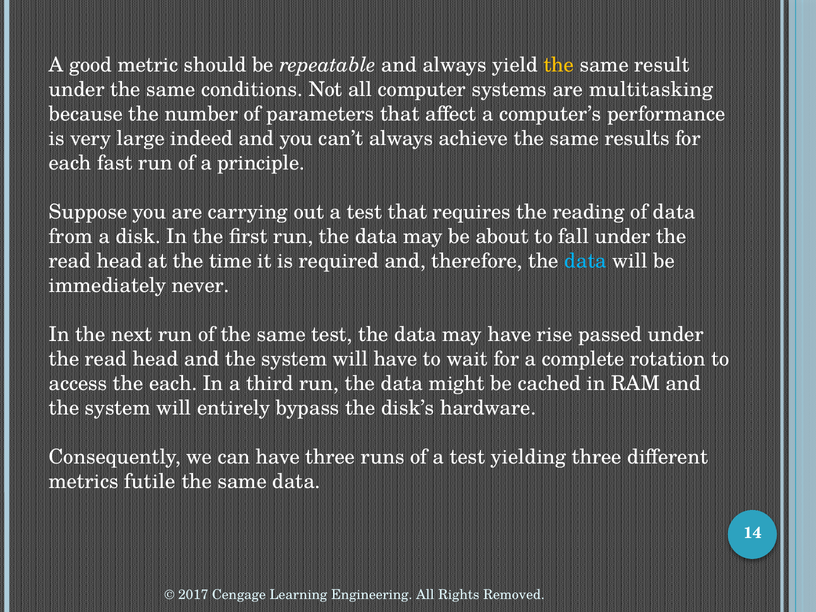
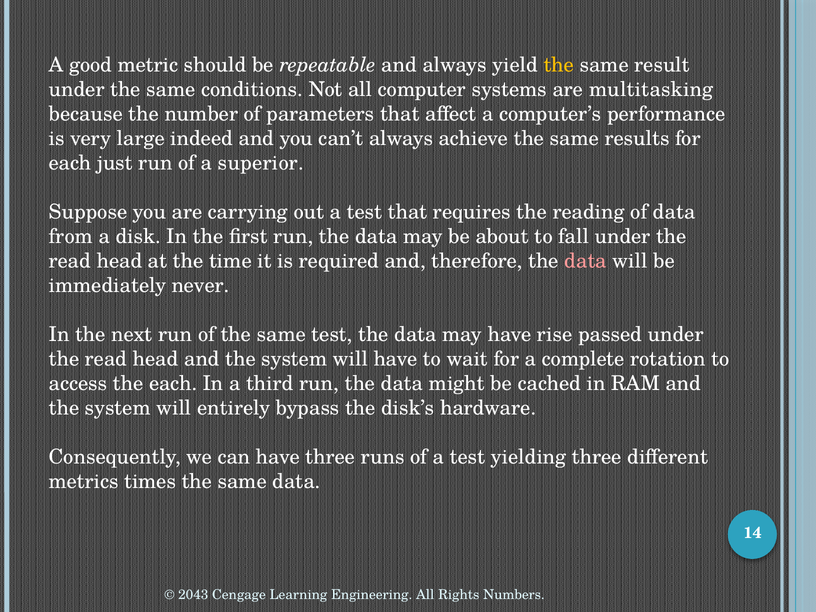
fast: fast -> just
principle: principle -> superior
data at (586, 261) colour: light blue -> pink
futile: futile -> times
2017: 2017 -> 2043
Removed: Removed -> Numbers
